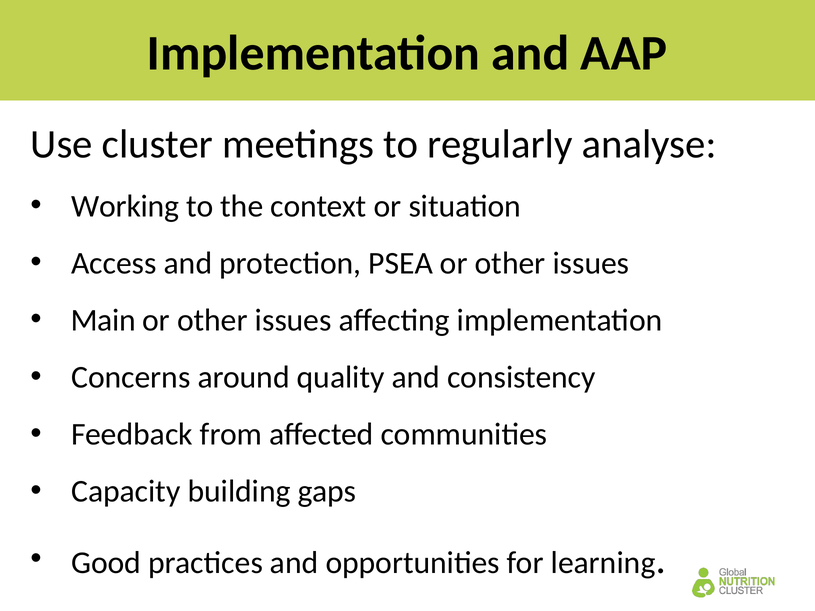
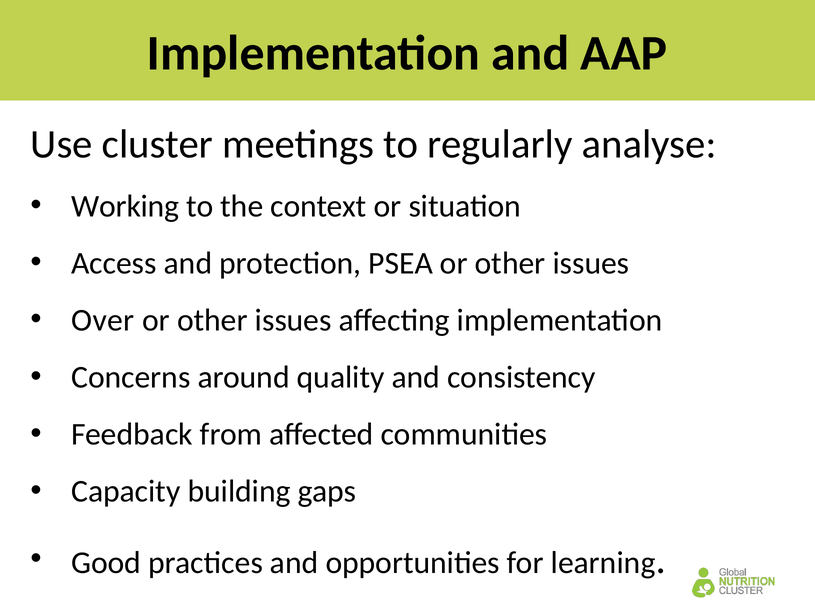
Main: Main -> Over
